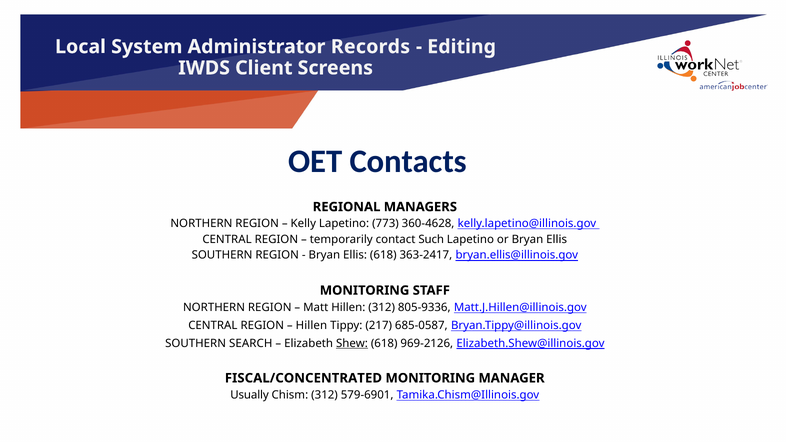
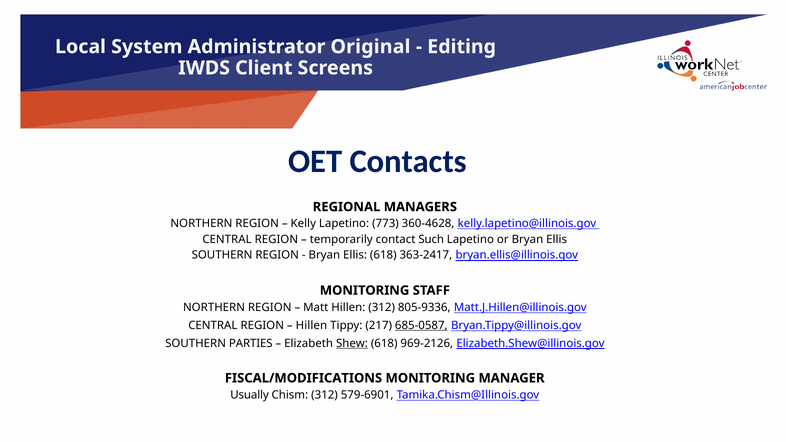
Records: Records -> Original
685-0587 underline: none -> present
SEARCH: SEARCH -> PARTIES
FISCAL/CONCENTRATED: FISCAL/CONCENTRATED -> FISCAL/MODIFICATIONS
